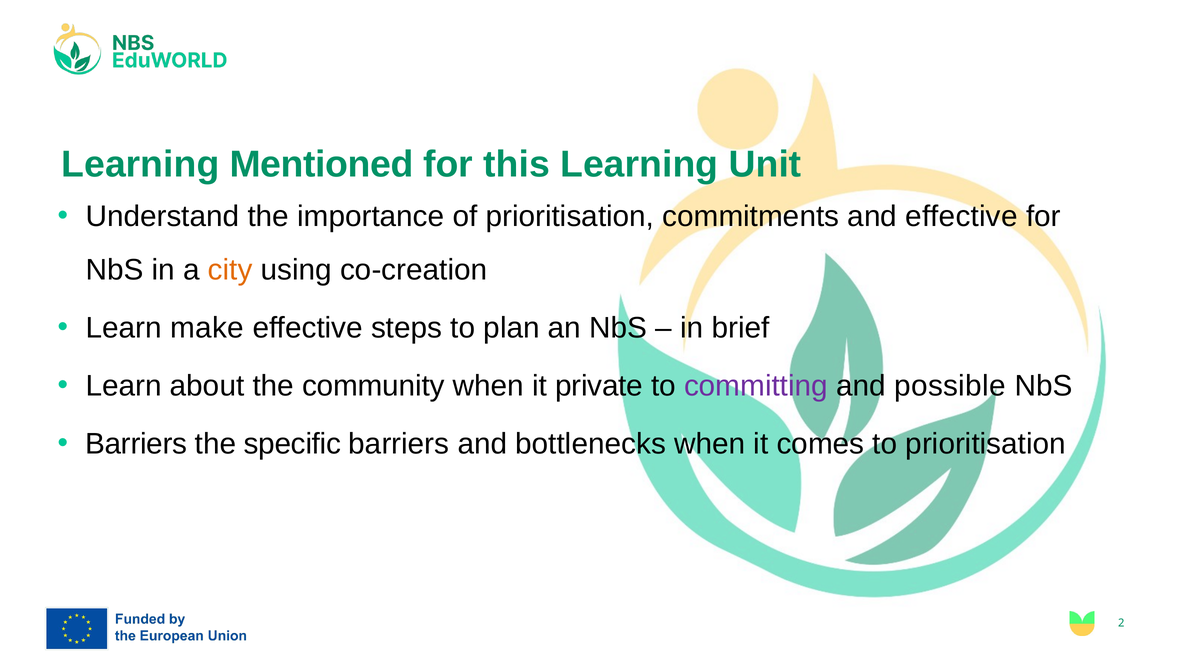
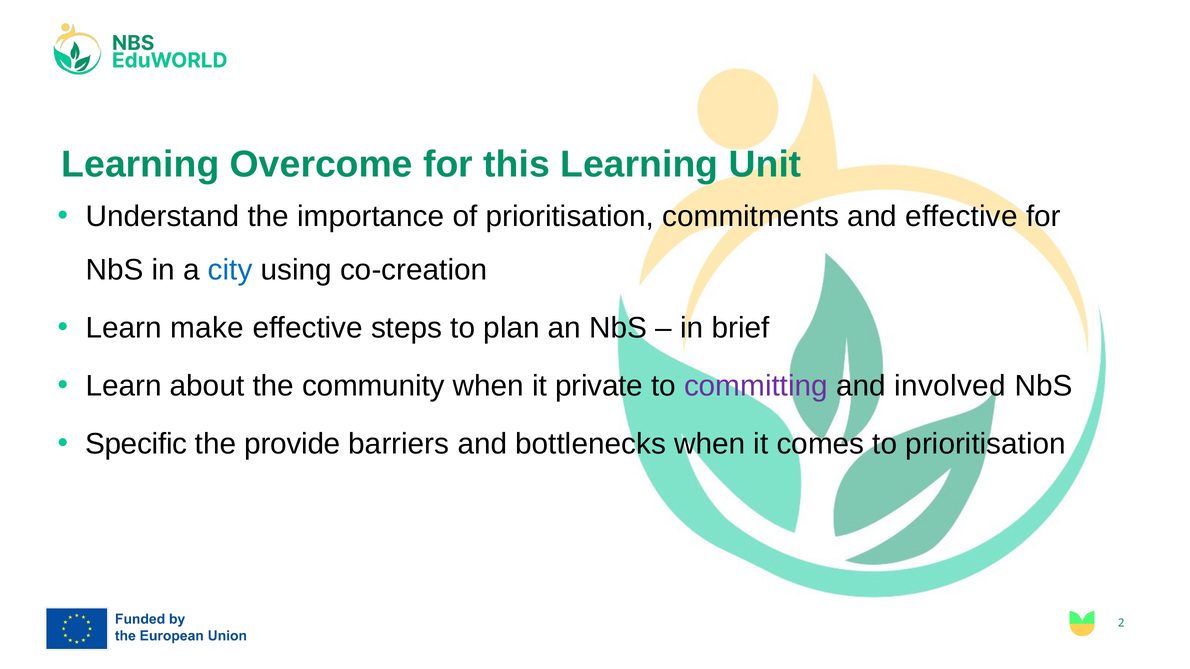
Mentioned: Mentioned -> Overcome
city colour: orange -> blue
possible: possible -> involved
Barriers at (136, 444): Barriers -> Specific
specific: specific -> provide
